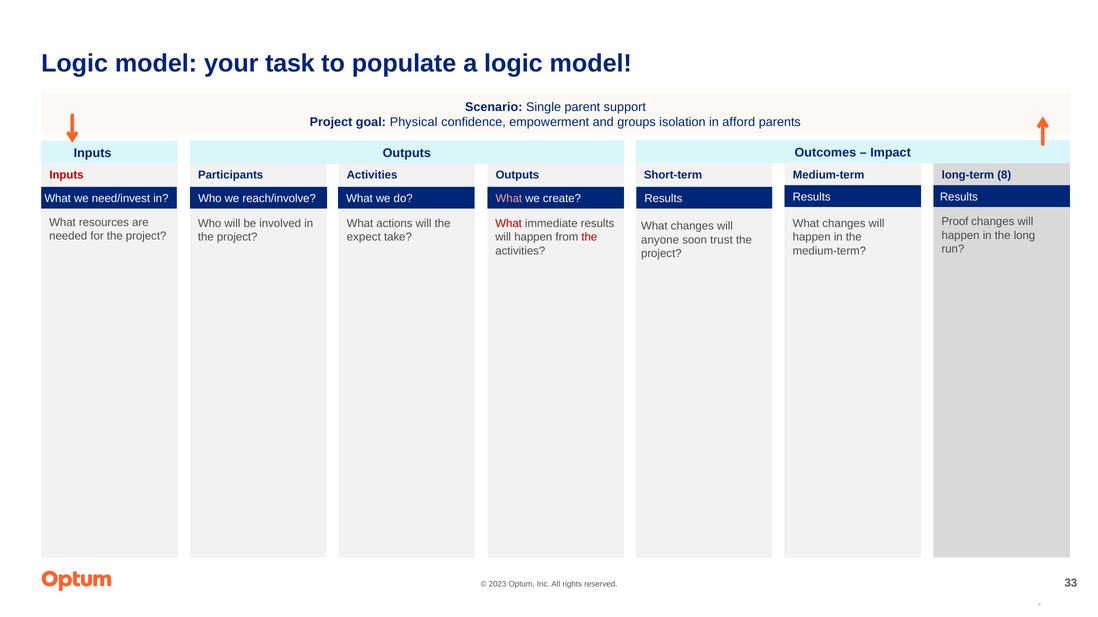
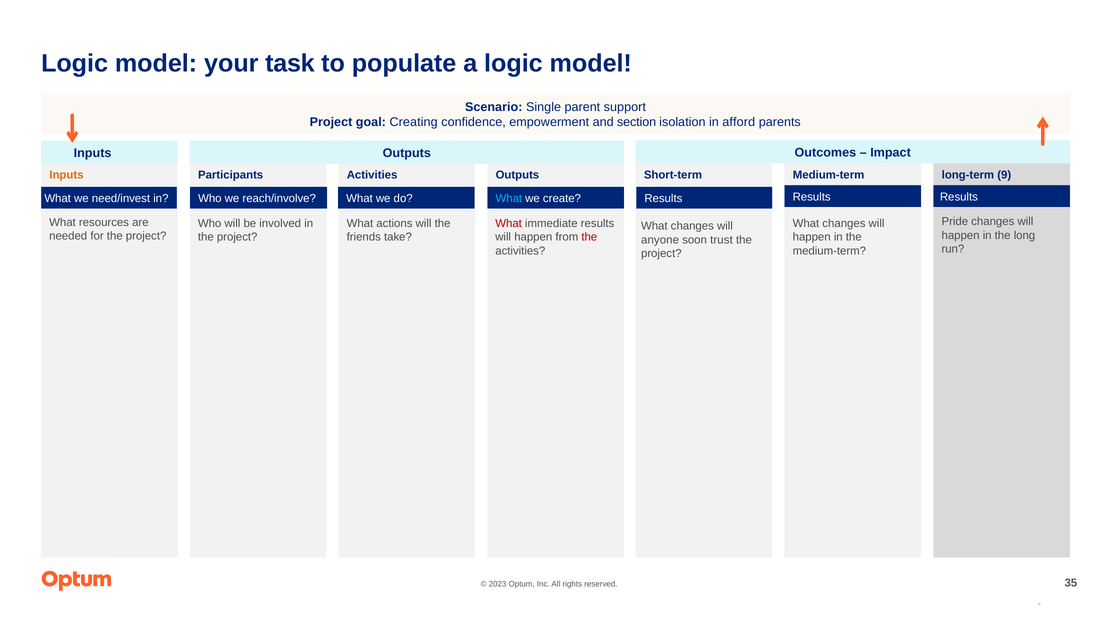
Physical: Physical -> Creating
groups: groups -> section
Inputs at (66, 175) colour: red -> orange
8: 8 -> 9
What at (509, 199) colour: pink -> light blue
Proof: Proof -> Pride
expect: expect -> friends
33: 33 -> 35
